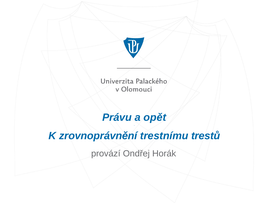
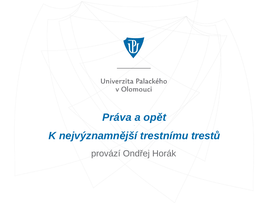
Právu: Právu -> Práva
zrovnoprávnění: zrovnoprávnění -> nejvýznamnější
